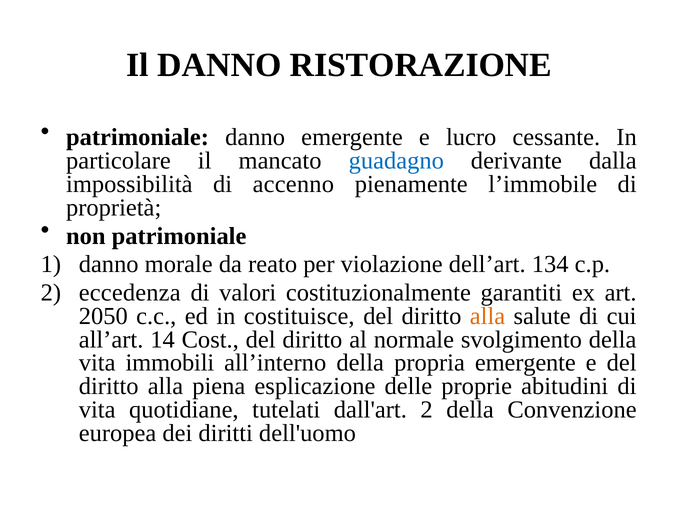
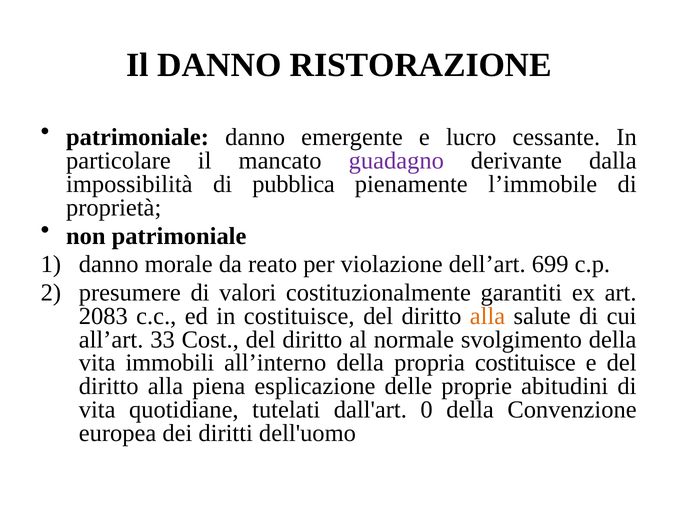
guadagno colour: blue -> purple
accenno: accenno -> pubblica
134: 134 -> 699
eccedenza: eccedenza -> presumere
2050: 2050 -> 2083
14: 14 -> 33
propria emergente: emergente -> costituisce
dall'art 2: 2 -> 0
